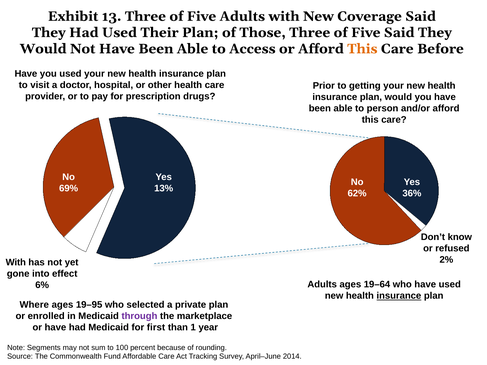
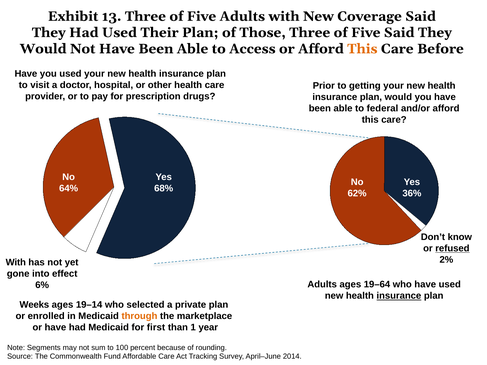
person: person -> federal
69%: 69% -> 64%
13%: 13% -> 68%
refused underline: none -> present
Where: Where -> Weeks
19–95: 19–95 -> 19–14
through colour: purple -> orange
